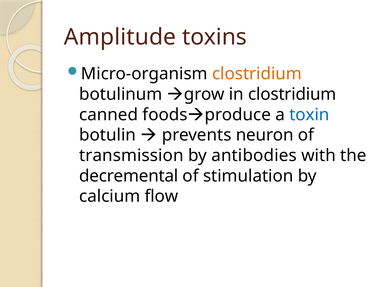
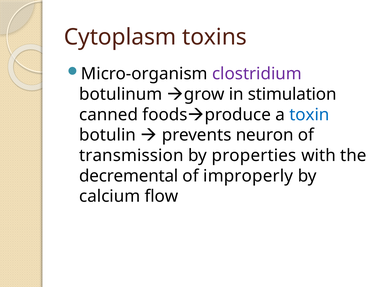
Amplitude: Amplitude -> Cytoplasm
clostridium at (257, 74) colour: orange -> purple
in clostridium: clostridium -> stimulation
antibodies: antibodies -> properties
stimulation: stimulation -> improperly
